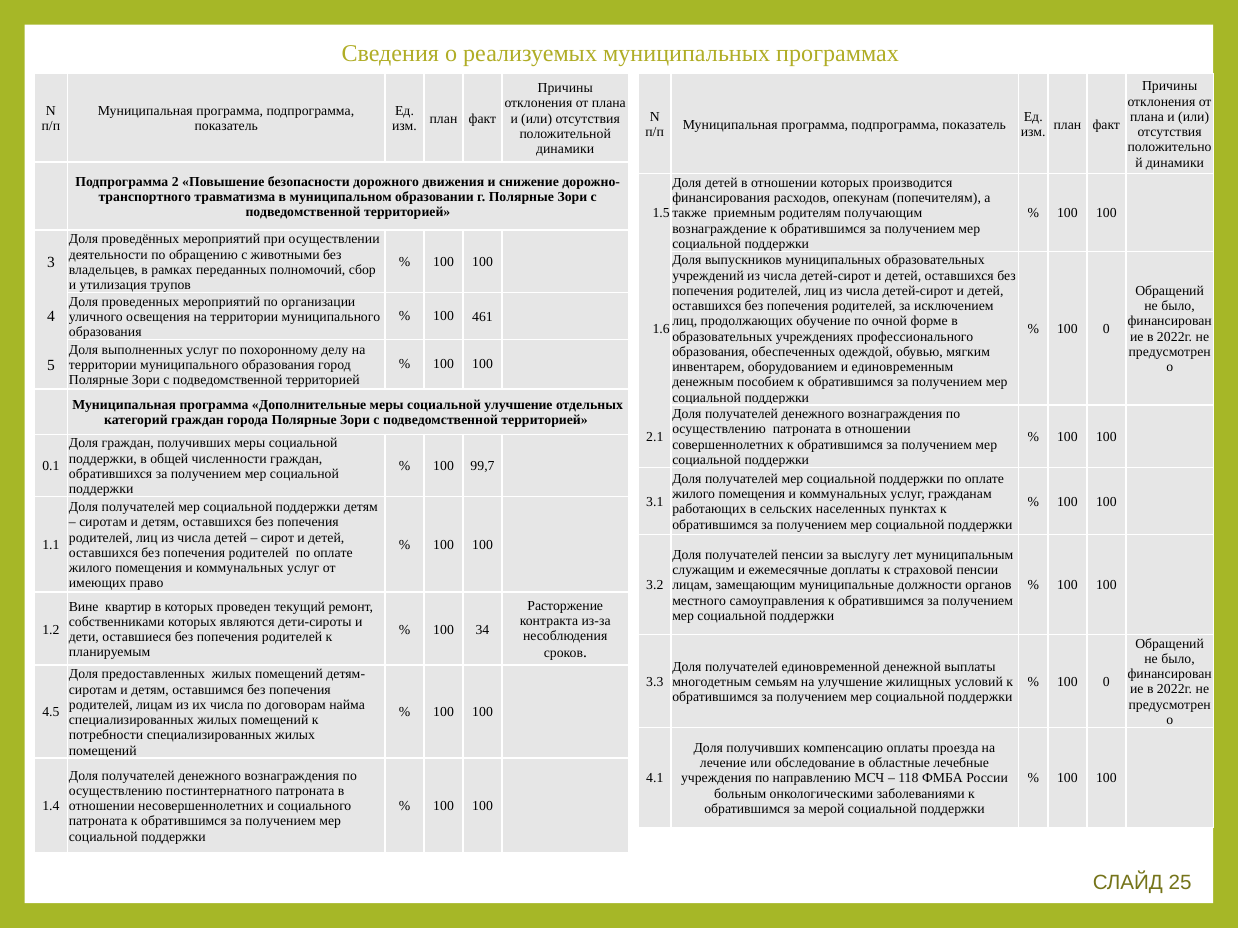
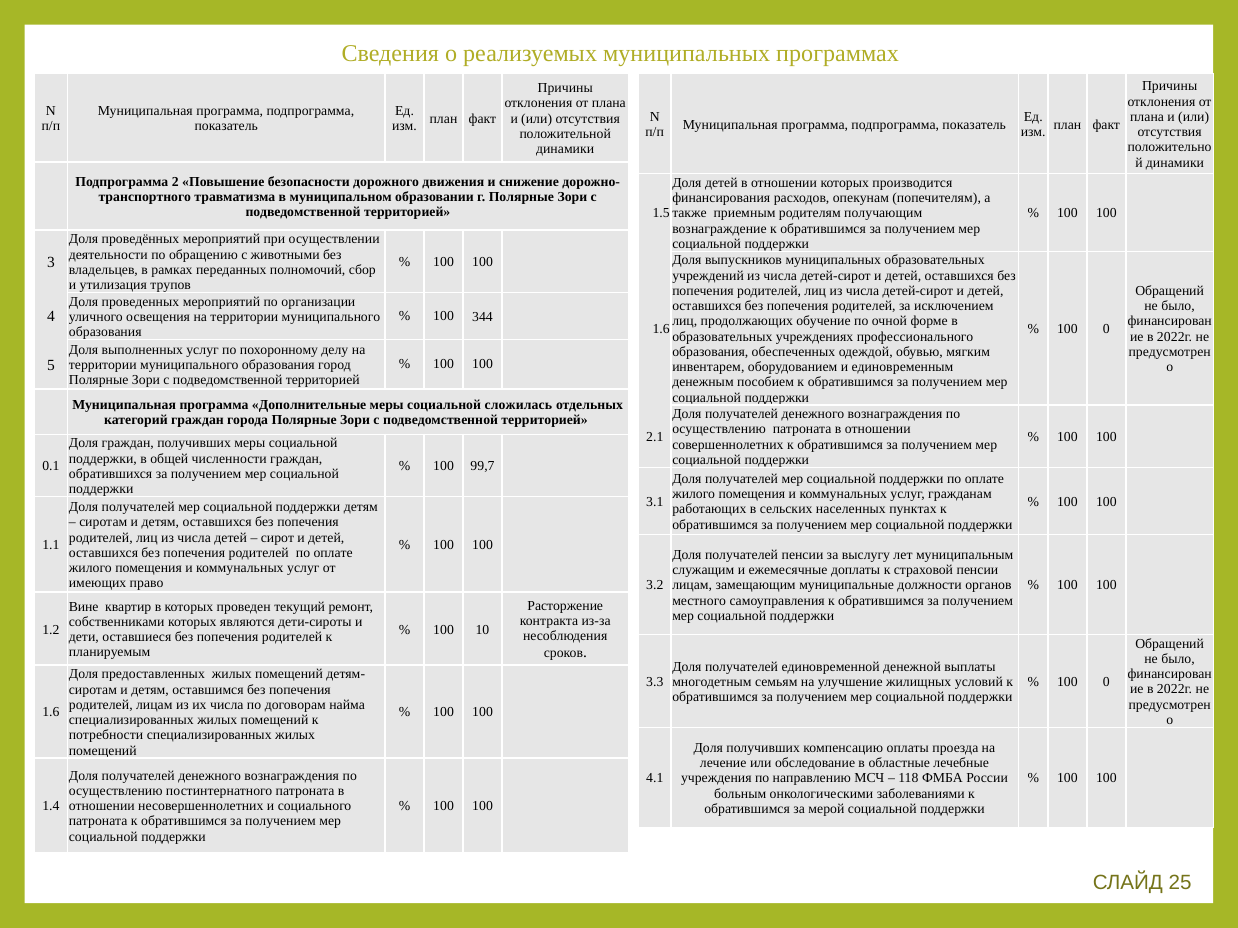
461: 461 -> 344
социальной улучшение: улучшение -> сложилась
34: 34 -> 10
4.5 at (51, 713): 4.5 -> 1.6
